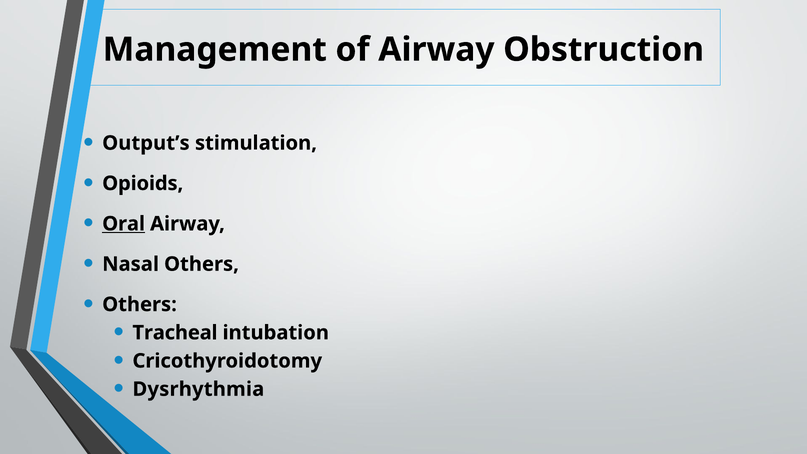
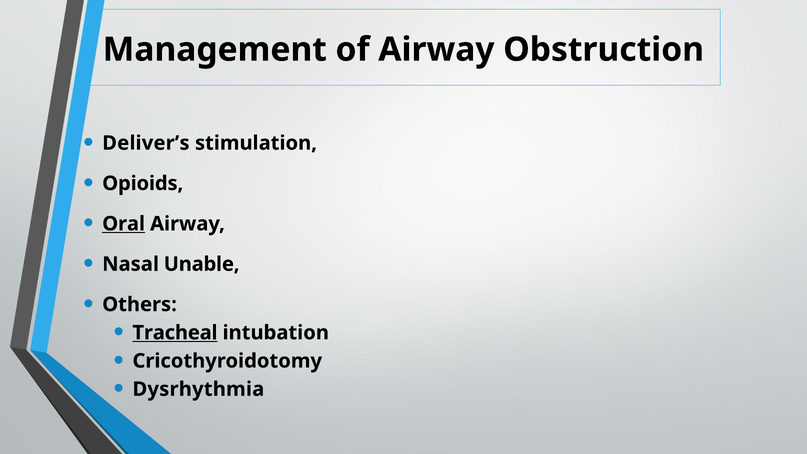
Output’s: Output’s -> Deliver’s
Nasal Others: Others -> Unable
Tracheal underline: none -> present
